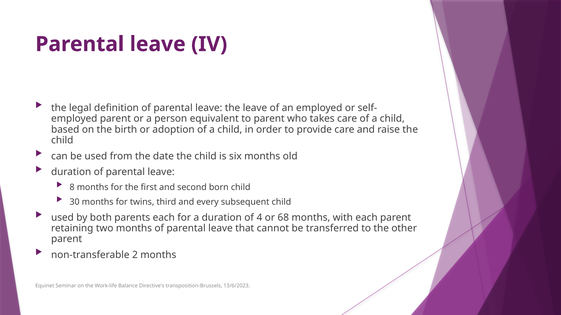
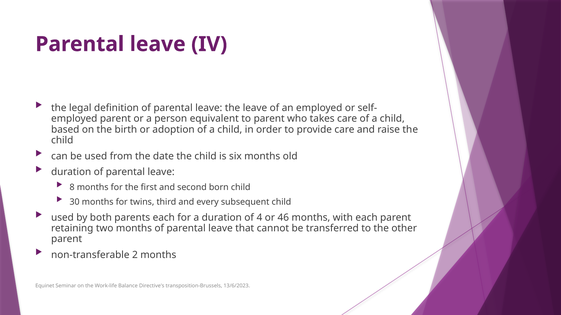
68: 68 -> 46
